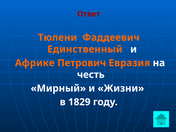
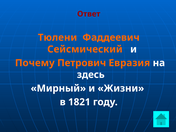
Единственный: Единственный -> Сейсмический
Африке: Африке -> Почему
честь: честь -> здесь
1829: 1829 -> 1821
